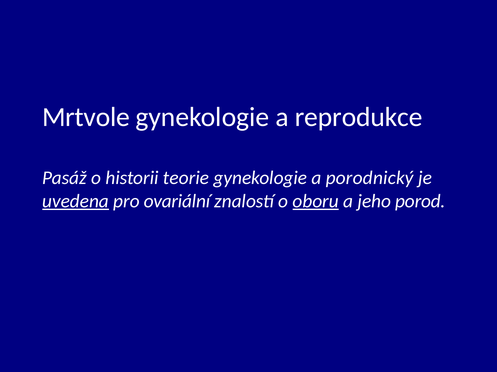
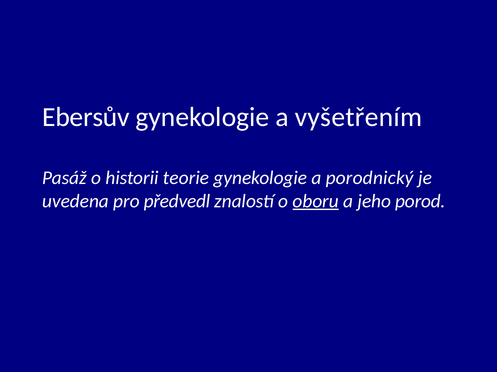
Mrtvole: Mrtvole -> Ebersův
reprodukce: reprodukce -> vyšetřením
uvedena underline: present -> none
ovariální: ovariální -> předvedl
